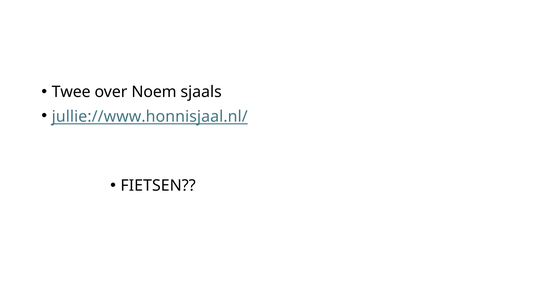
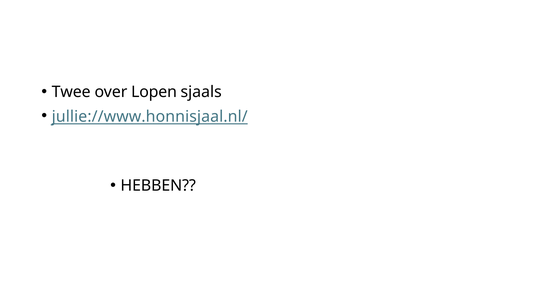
Noem: Noem -> Lopen
FIETSEN: FIETSEN -> HEBBEN
